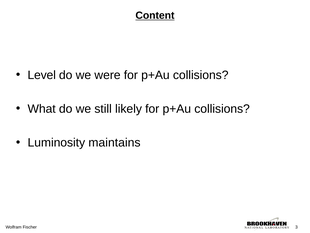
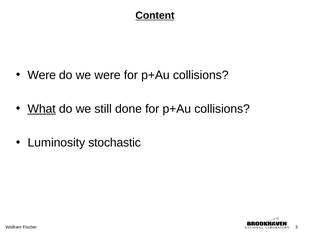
Level at (42, 75): Level -> Were
What underline: none -> present
likely: likely -> done
maintains: maintains -> stochastic
